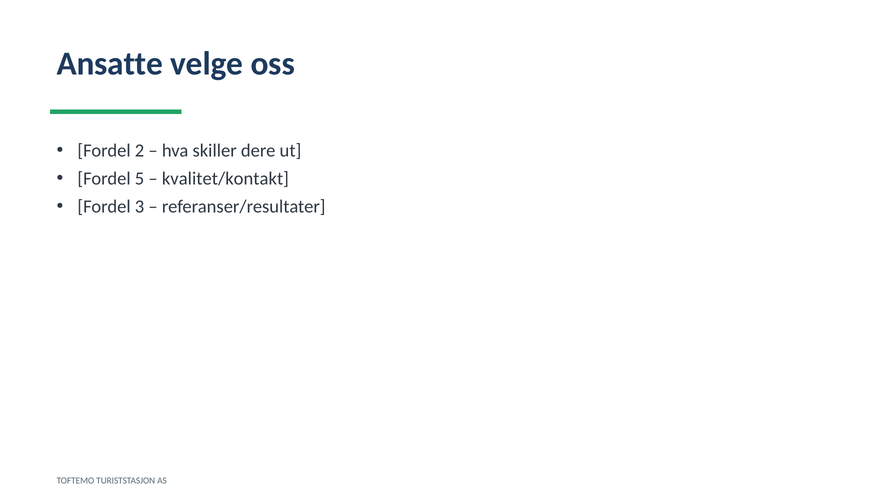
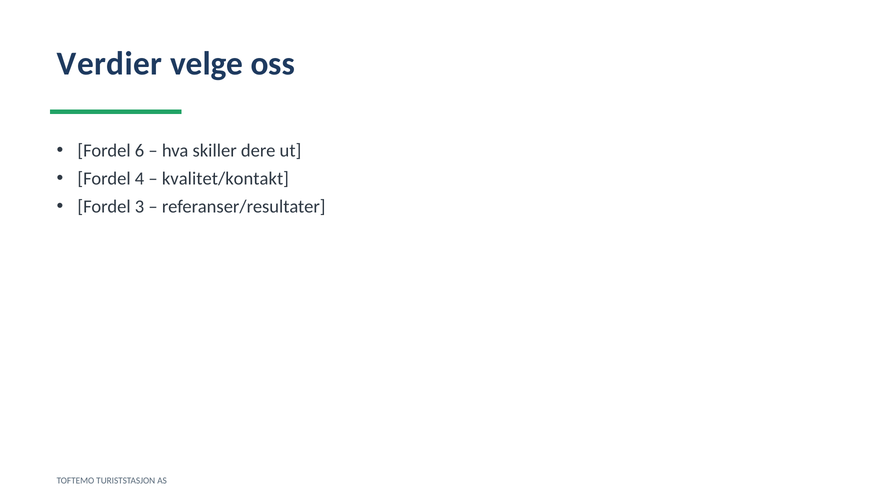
Ansatte: Ansatte -> Verdier
2: 2 -> 6
5: 5 -> 4
